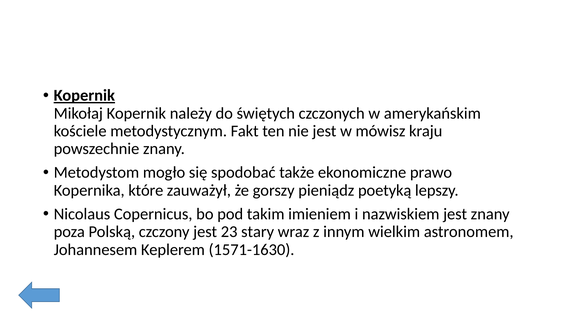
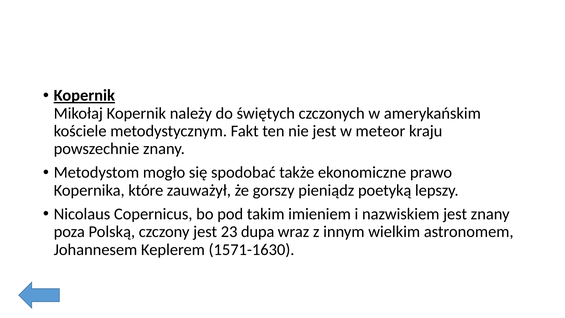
mówisz: mówisz -> meteor
stary: stary -> dupa
